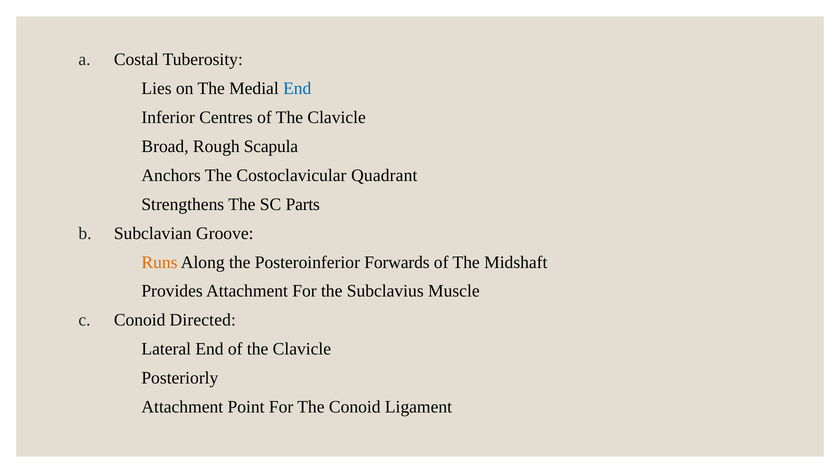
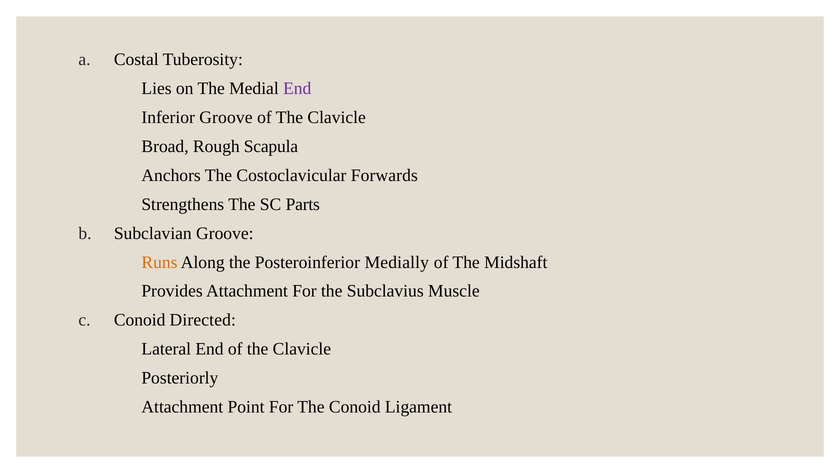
End at (297, 88) colour: blue -> purple
Inferior Centres: Centres -> Groove
Quadrant: Quadrant -> Forwards
Forwards: Forwards -> Medially
